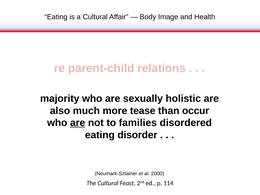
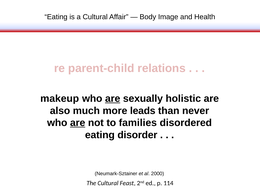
majority: majority -> makeup
are at (113, 99) underline: none -> present
tease: tease -> leads
occur: occur -> never
